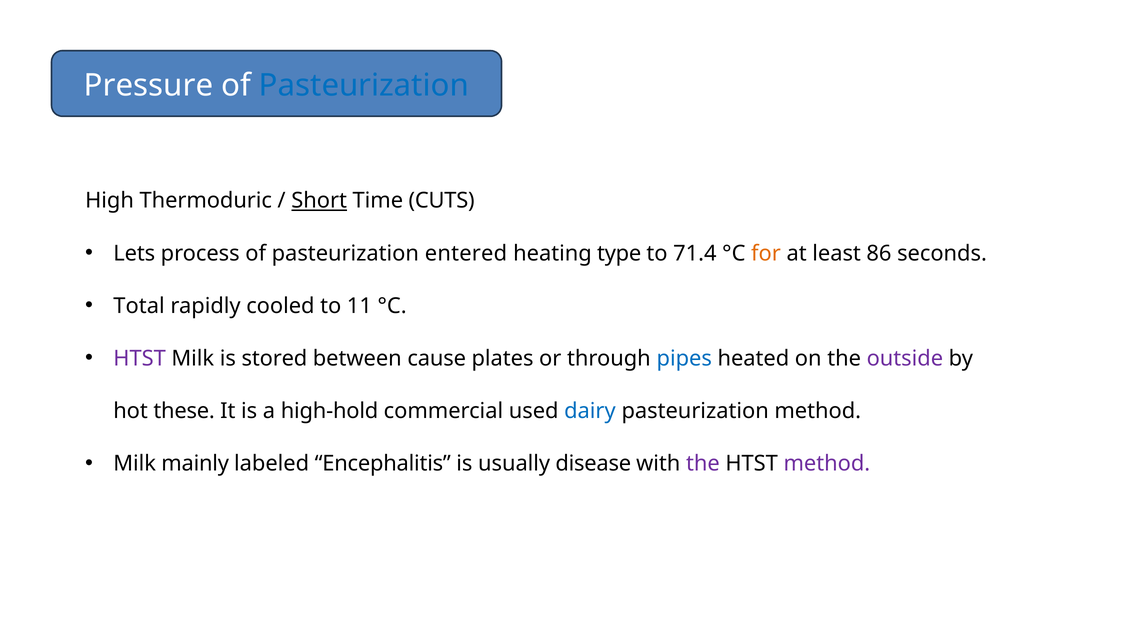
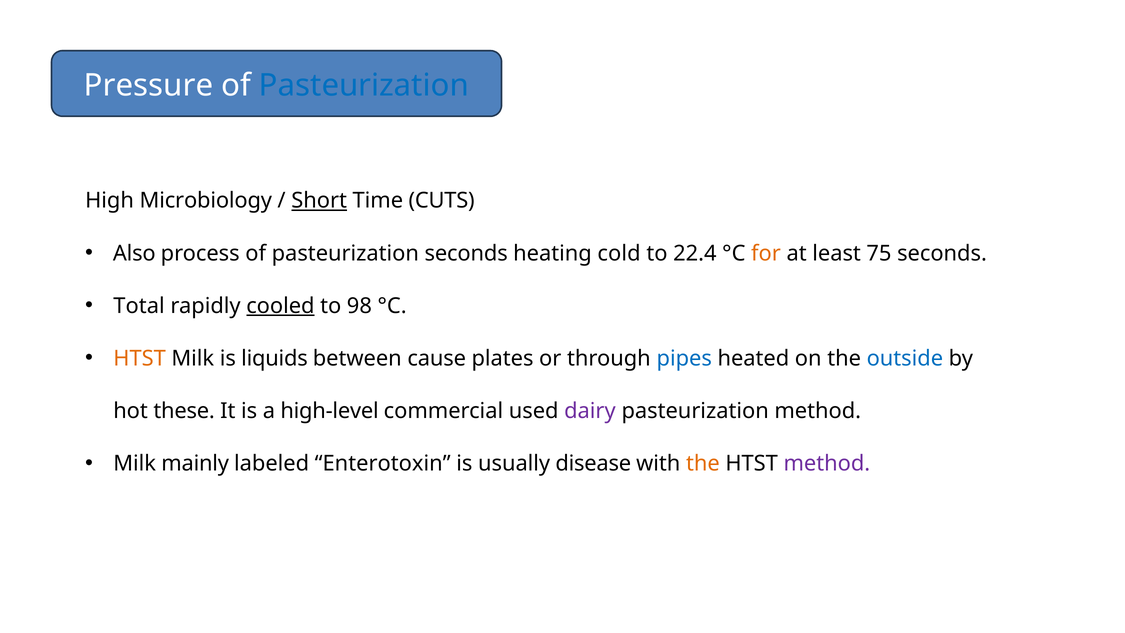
Thermoduric: Thermoduric -> Microbiology
Lets: Lets -> Also
pasteurization entered: entered -> seconds
type: type -> cold
71.4: 71.4 -> 22.4
86: 86 -> 75
cooled underline: none -> present
11: 11 -> 98
HTST at (140, 358) colour: purple -> orange
stored: stored -> liquids
outside colour: purple -> blue
high-hold: high-hold -> high-level
dairy colour: blue -> purple
Encephalitis: Encephalitis -> Enterotoxin
the at (703, 463) colour: purple -> orange
